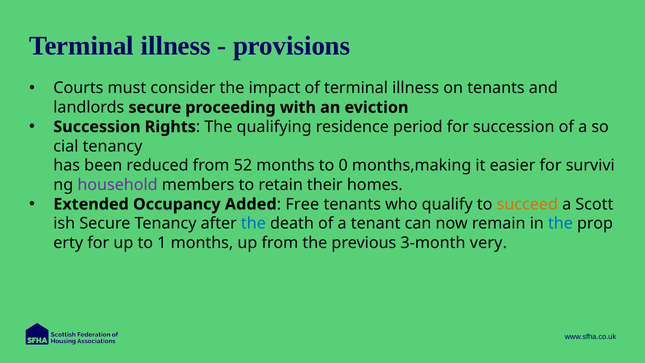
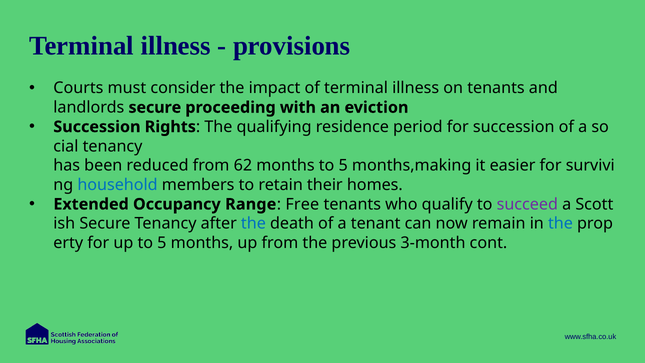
52: 52 -> 62
months to 0: 0 -> 5
household colour: purple -> blue
Added: Added -> Range
succeed colour: orange -> purple
up to 1: 1 -> 5
very: very -> cont
